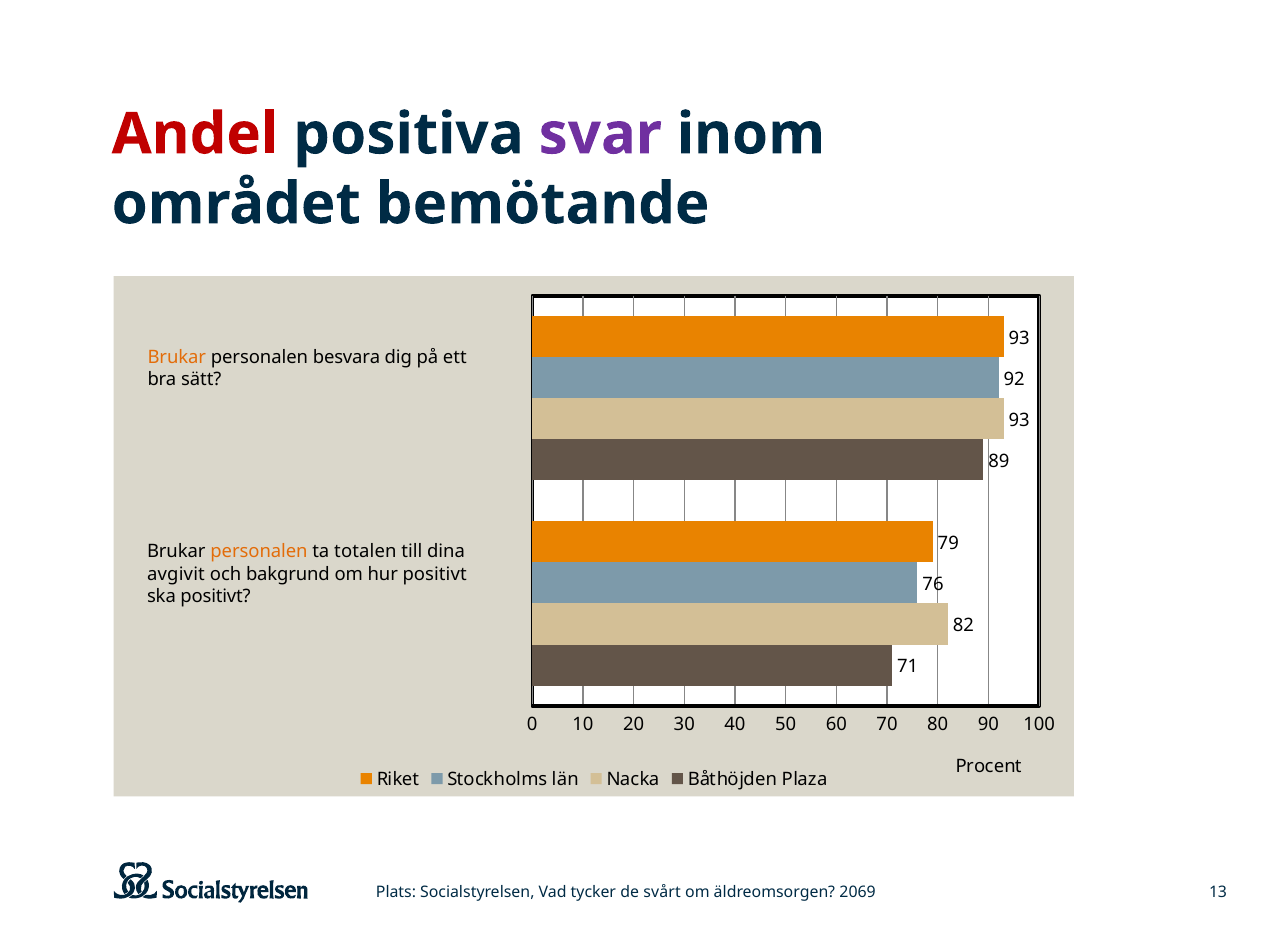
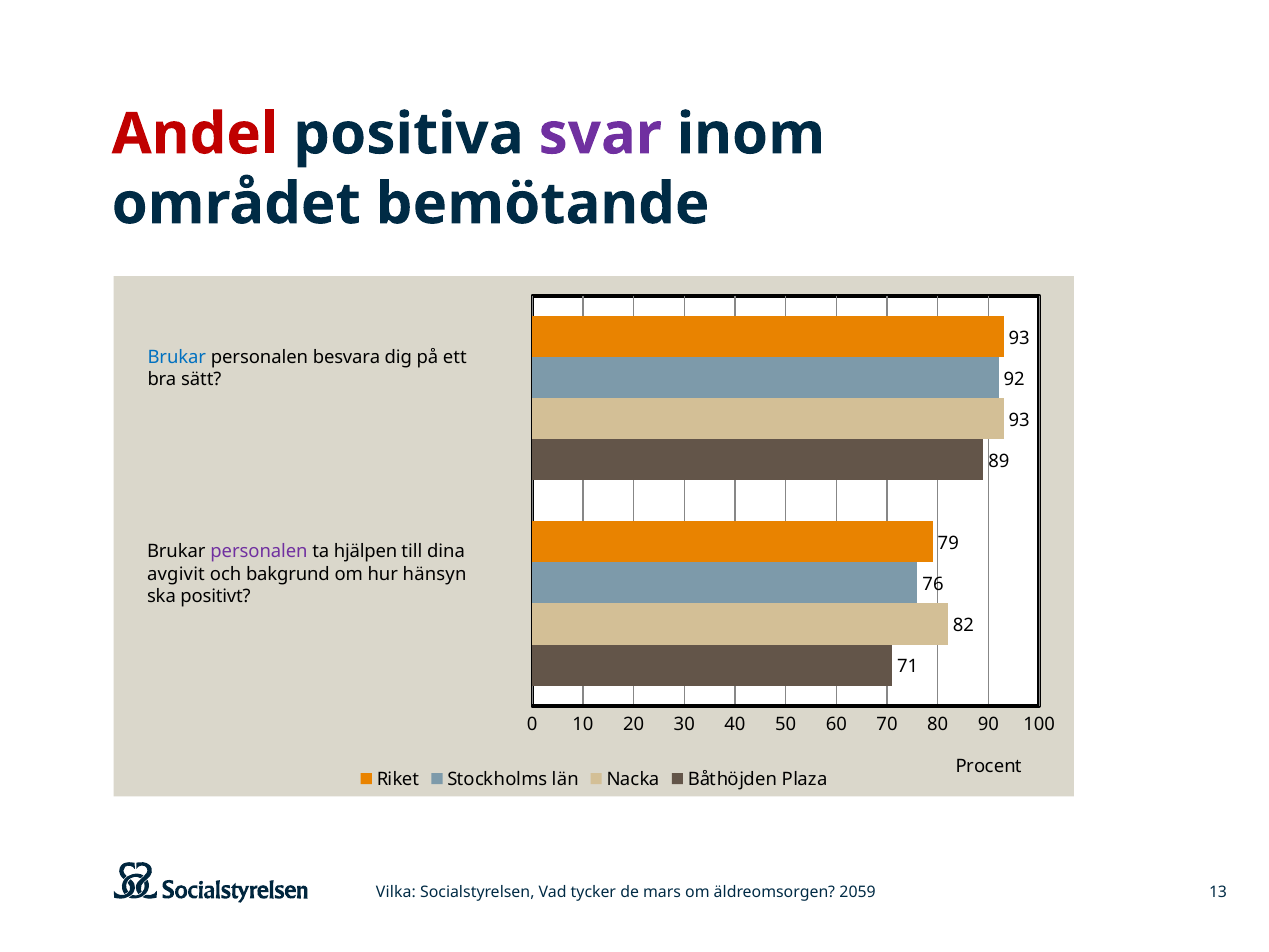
Brukar at (177, 358) colour: orange -> blue
personalen at (259, 552) colour: orange -> purple
totalen: totalen -> hjälpen
hur positivt: positivt -> hänsyn
Plats: Plats -> Vilka
svårt: svårt -> mars
2069: 2069 -> 2059
